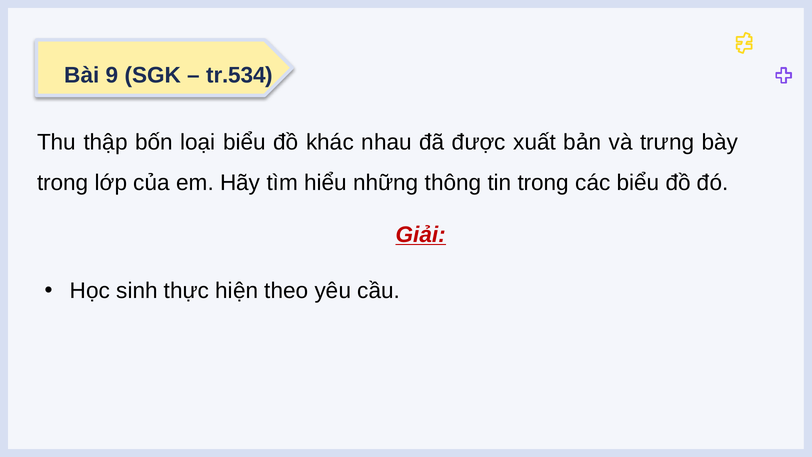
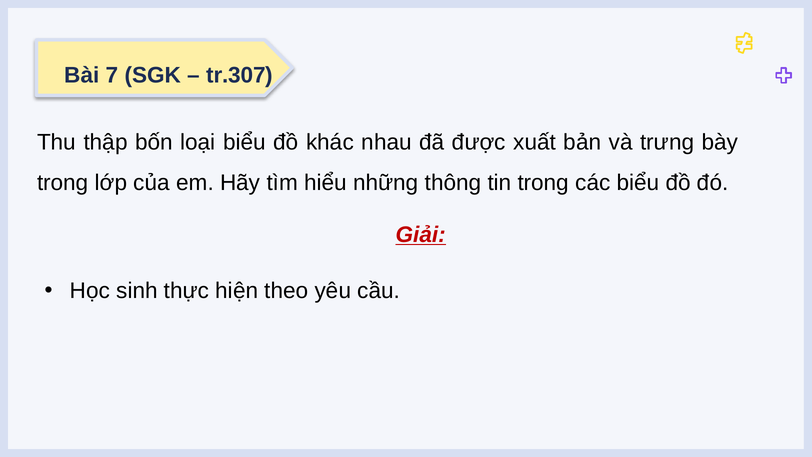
9: 9 -> 7
tr.534: tr.534 -> tr.307
